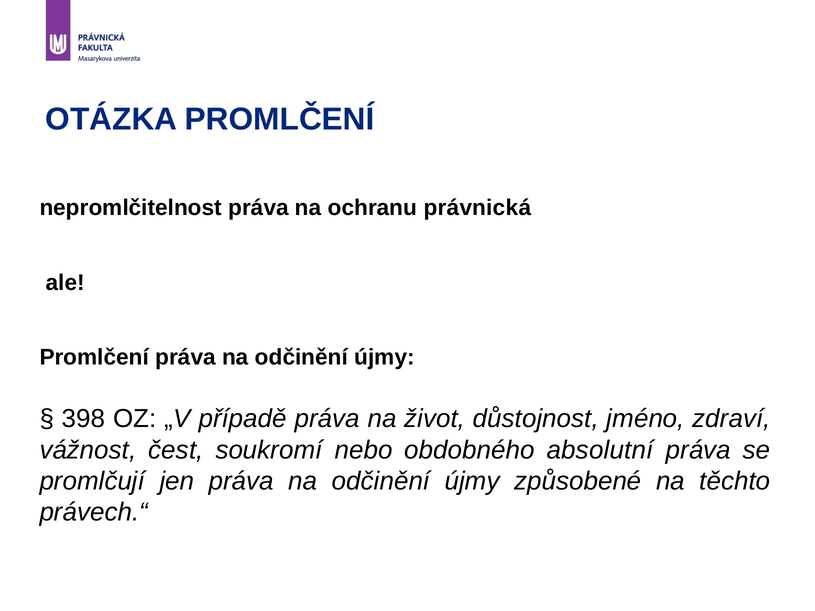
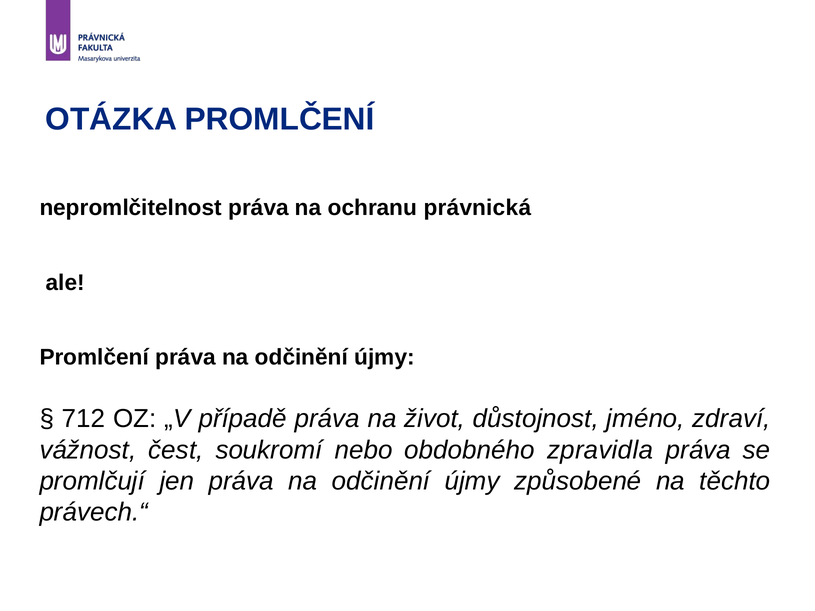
398: 398 -> 712
absolutní: absolutní -> zpravidla
